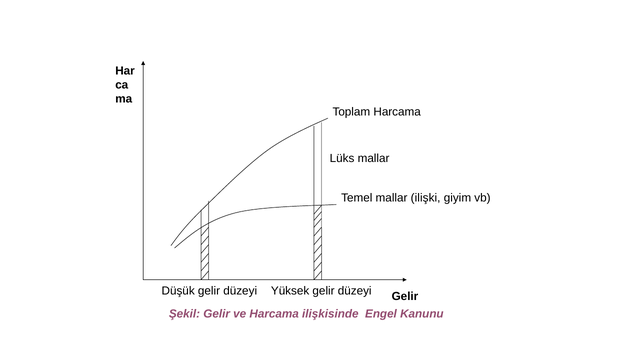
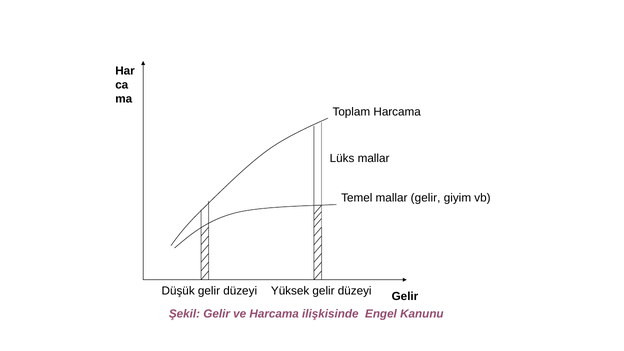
Temel mallar ilişki: ilişki -> gelir
